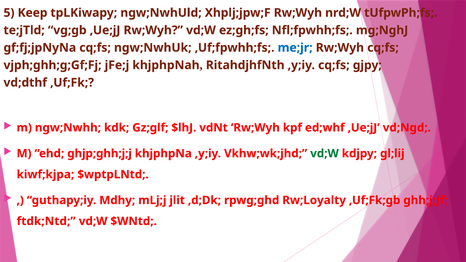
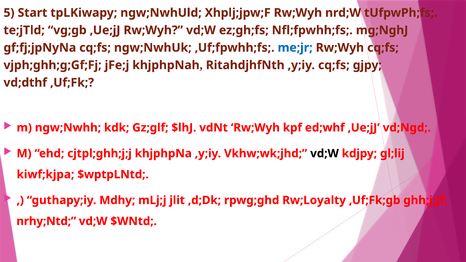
Keep: Keep -> Start
ghjp;ghh;j;j: ghjp;ghh;j;j -> cjtpl;ghh;j;j
vd;W at (325, 154) colour: green -> black
ftdk;Ntd: ftdk;Ntd -> nrhy;Ntd
